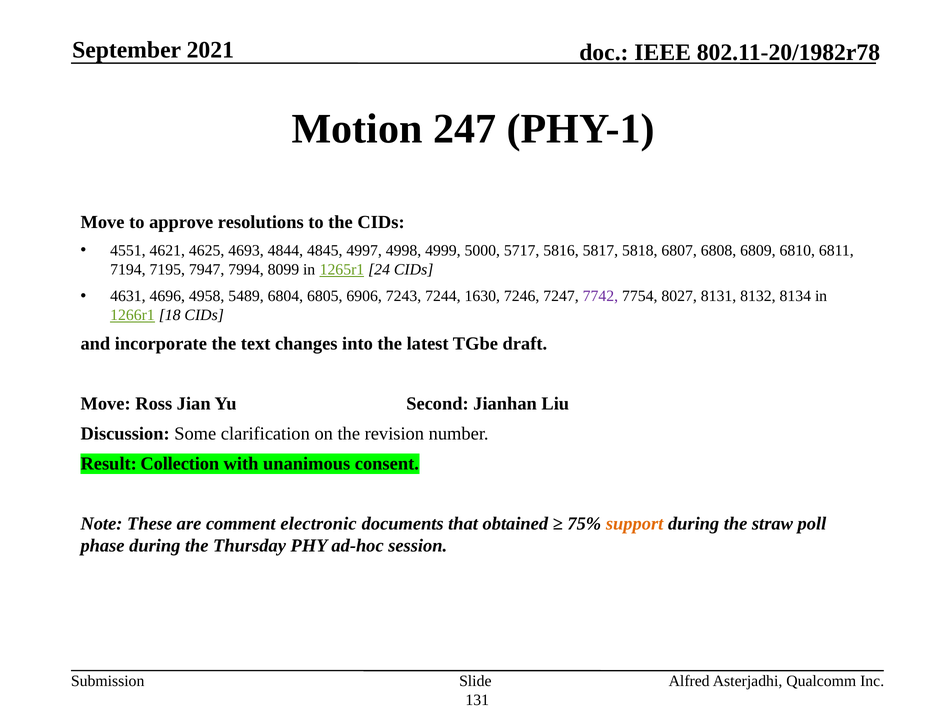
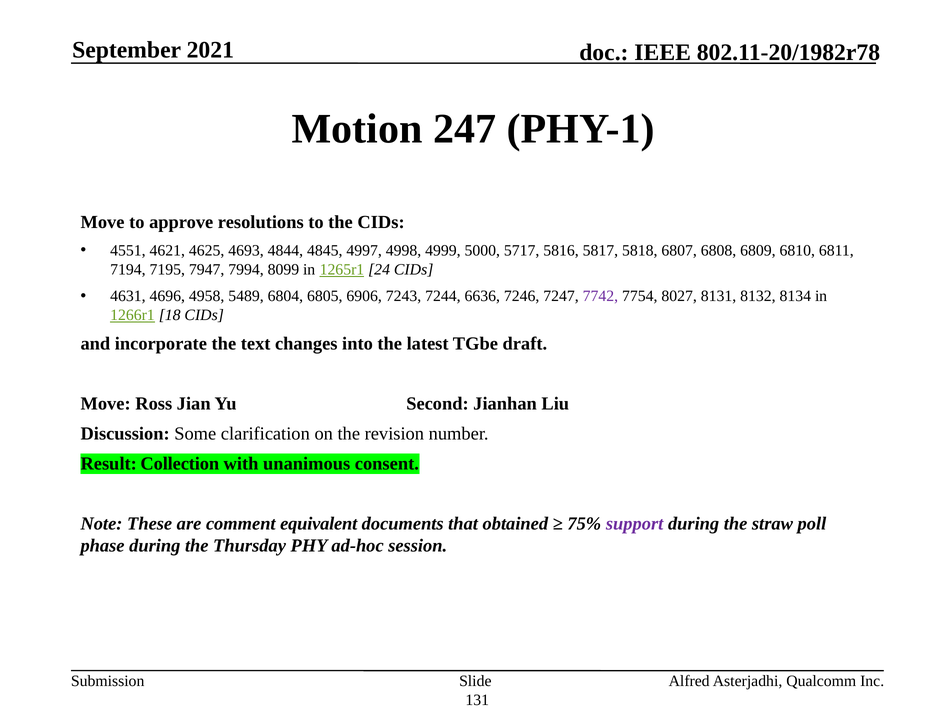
1630: 1630 -> 6636
electronic: electronic -> equivalent
support colour: orange -> purple
